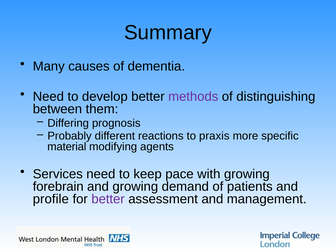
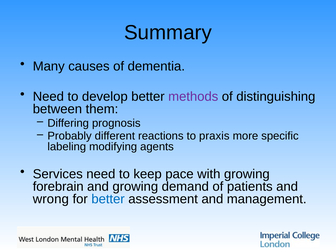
material: material -> labeling
profile: profile -> wrong
better at (108, 199) colour: purple -> blue
